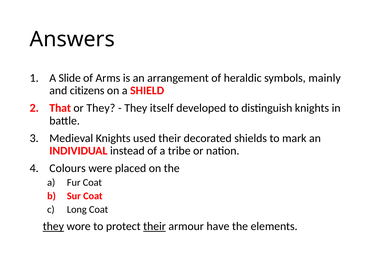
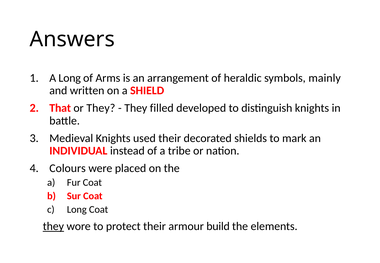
A Slide: Slide -> Long
citizens: citizens -> written
itself: itself -> filled
their at (155, 226) underline: present -> none
have: have -> build
